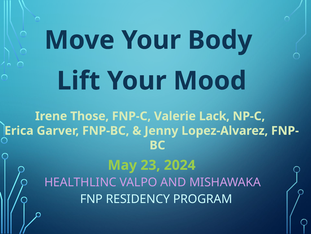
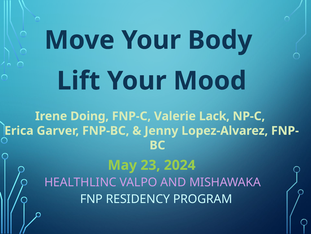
Those: Those -> Doing
